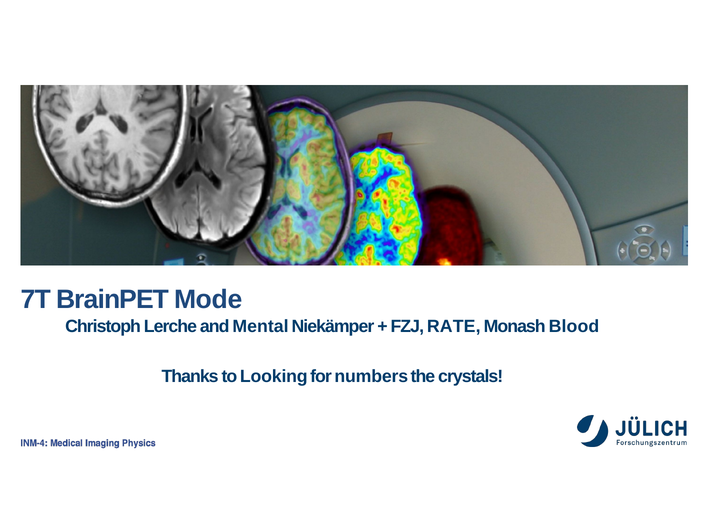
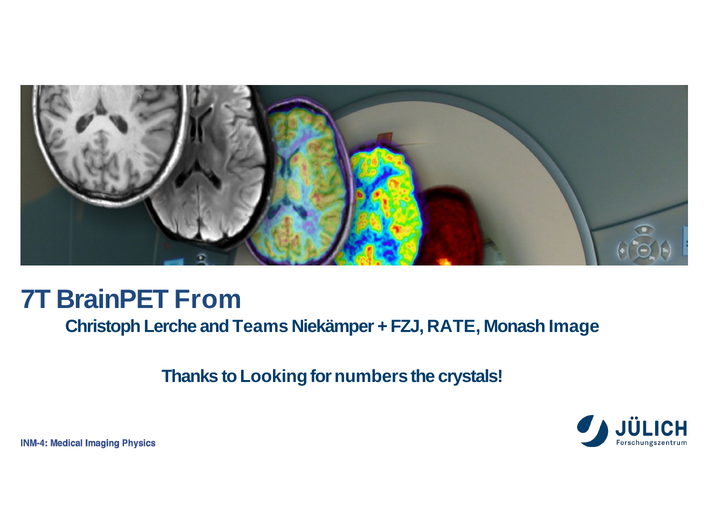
Mode: Mode -> From
Mental: Mental -> Teams
Blood: Blood -> Image
